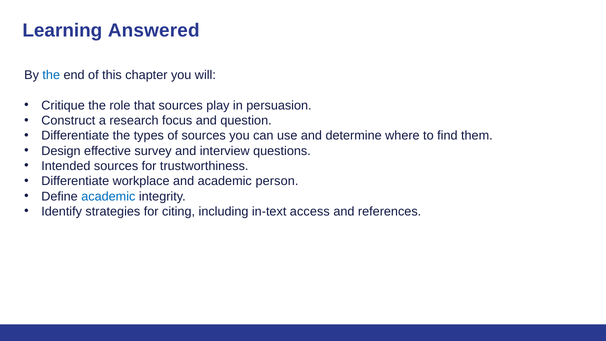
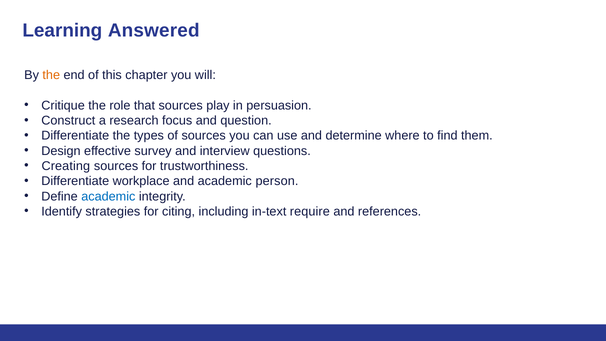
the at (51, 75) colour: blue -> orange
Intended: Intended -> Creating
access: access -> require
